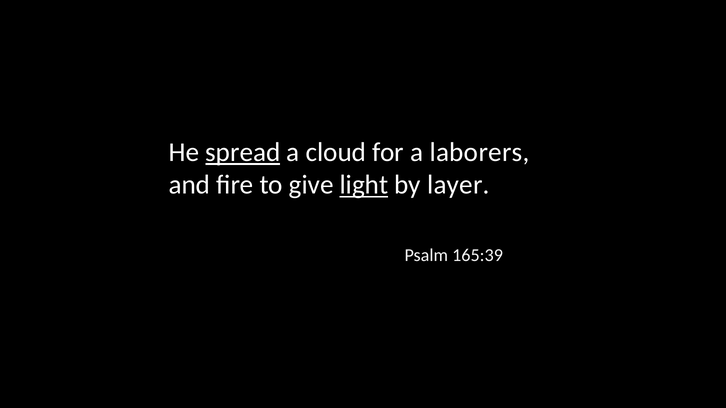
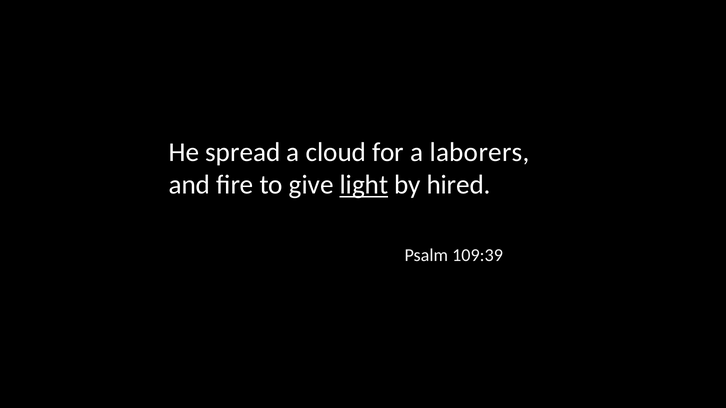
spread underline: present -> none
layer: layer -> hired
165:39: 165:39 -> 109:39
